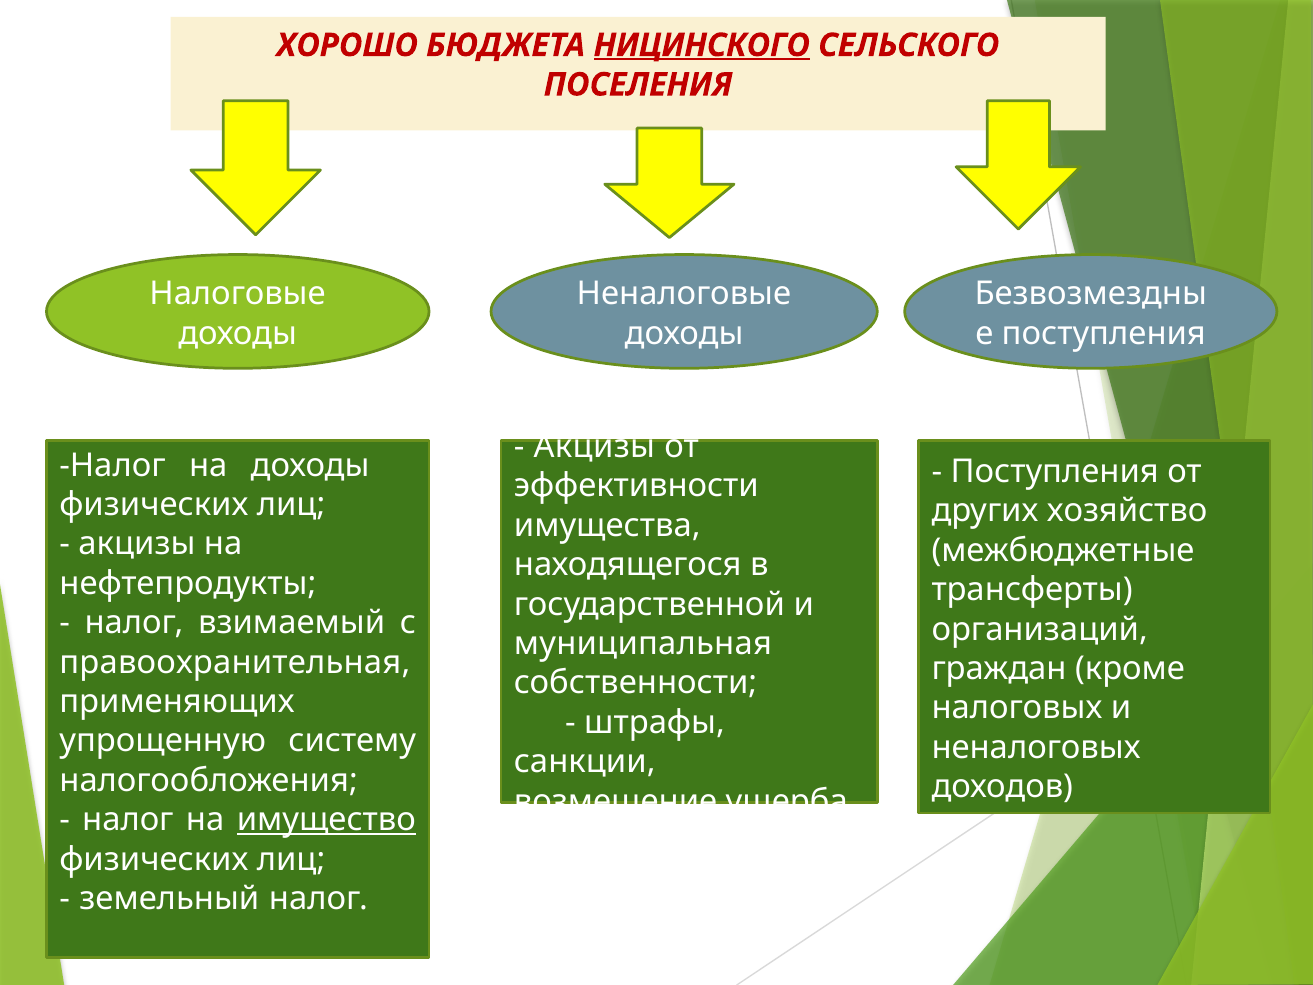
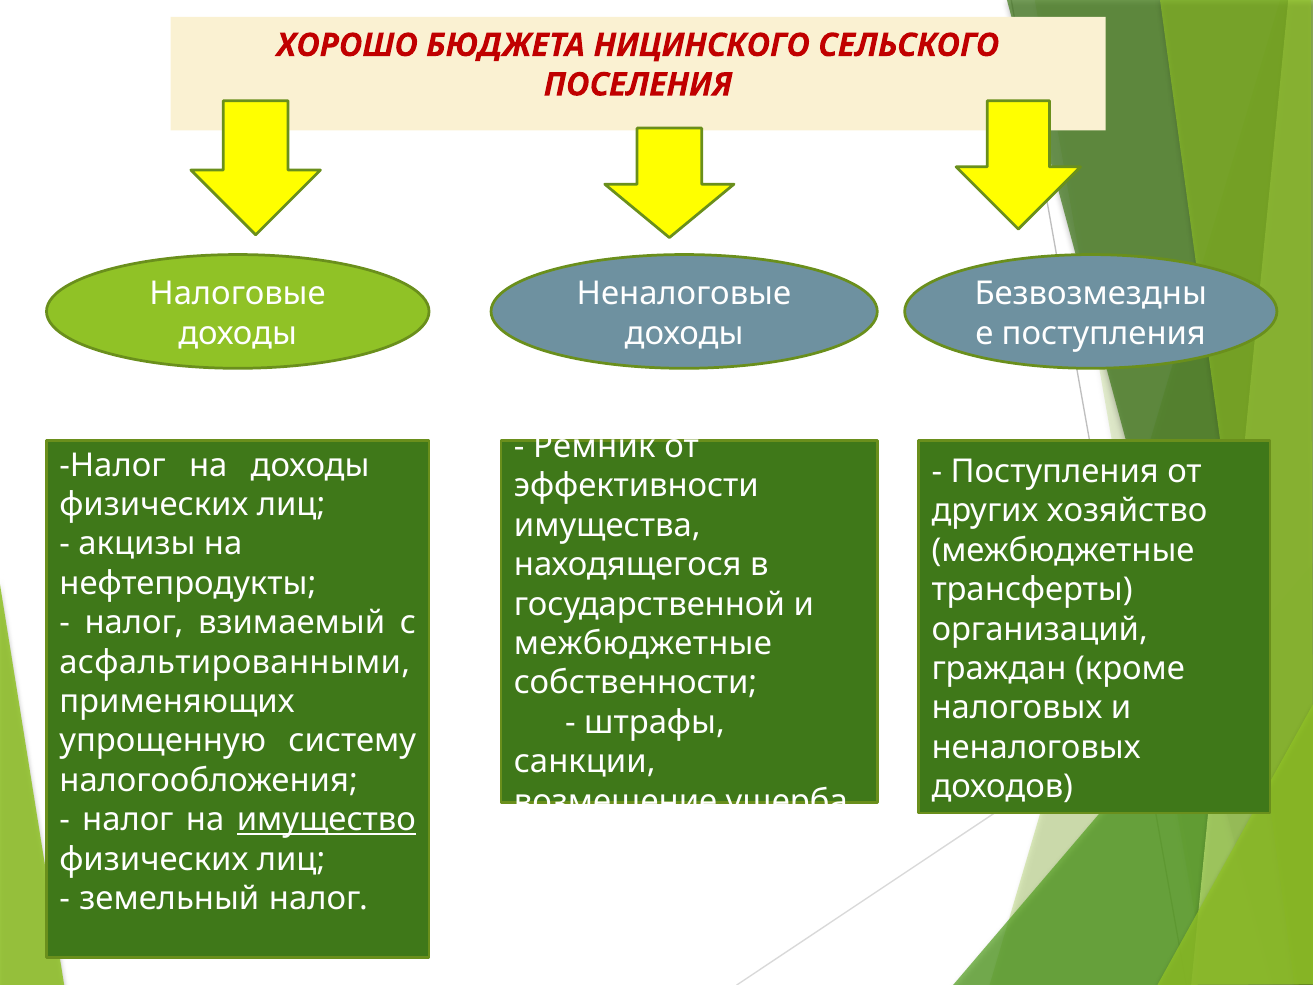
НИЦИНСКОГО underline: present -> none
Акцизы at (594, 447): Акцизы -> Ремник
муниципальная at (643, 644): муниципальная -> межбюджетные
правоохранительная: правоохранительная -> асфальтированными
